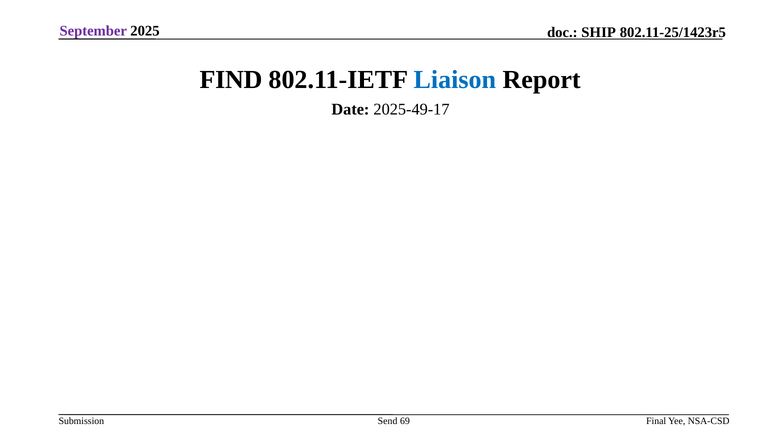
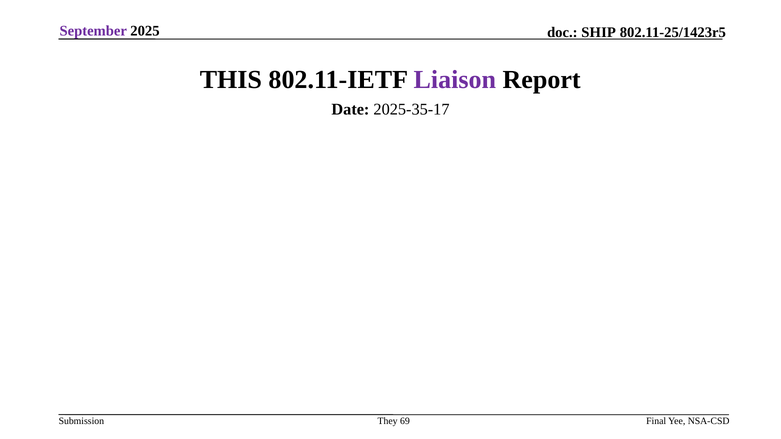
FIND: FIND -> THIS
Liaison colour: blue -> purple
2025-49-17: 2025-49-17 -> 2025-35-17
Send: Send -> They
